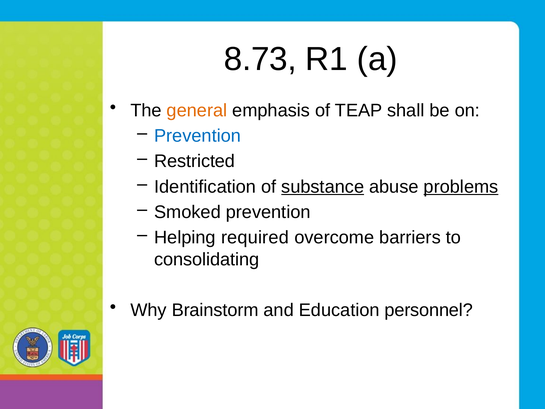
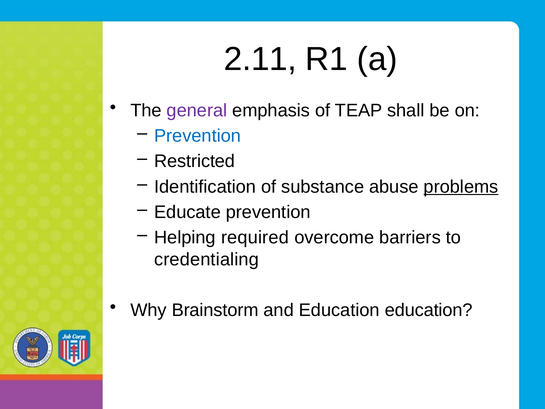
8.73: 8.73 -> 2.11
general colour: orange -> purple
substance underline: present -> none
Smoked: Smoked -> Educate
consolidating: consolidating -> credentialing
Education personnel: personnel -> education
